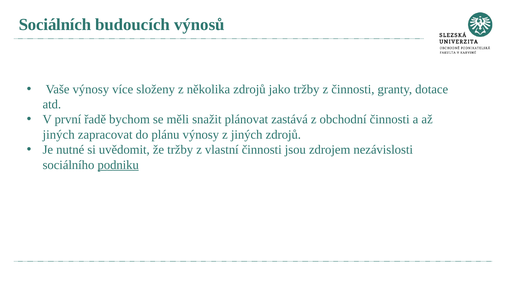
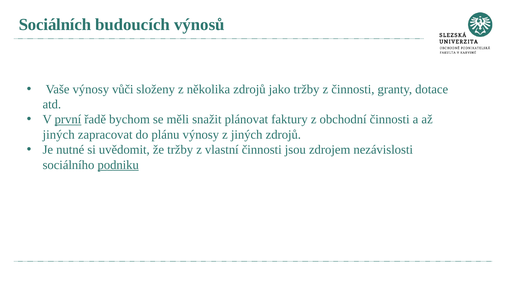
více: více -> vůči
první underline: none -> present
zastává: zastává -> faktury
